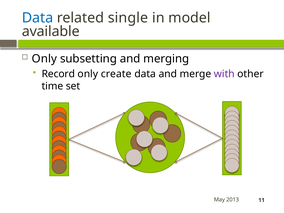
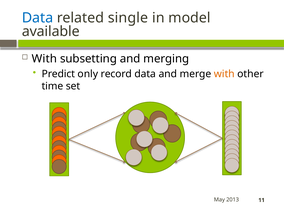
Only at (44, 59): Only -> With
Record: Record -> Predict
create: create -> record
with at (224, 74) colour: purple -> orange
